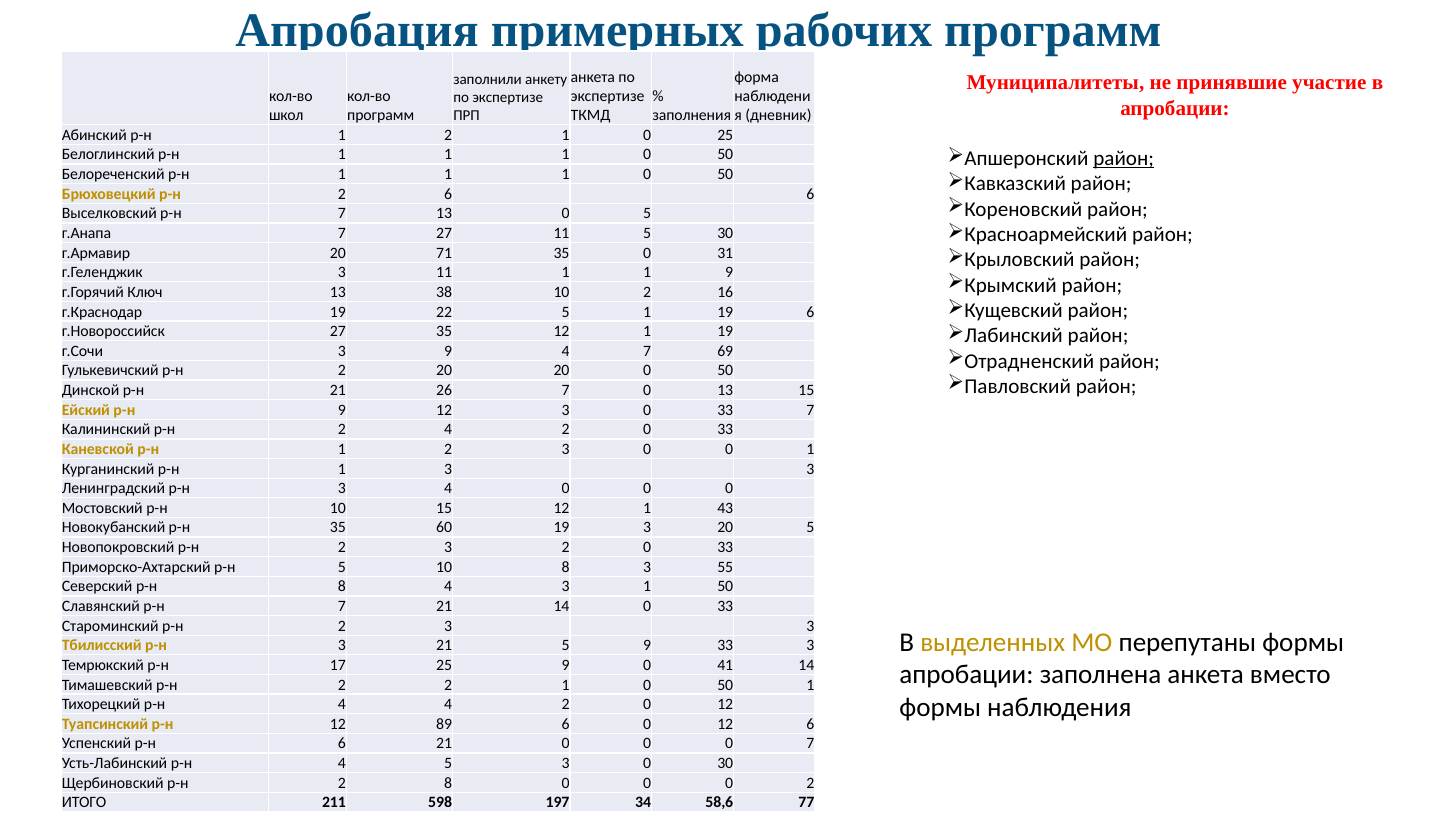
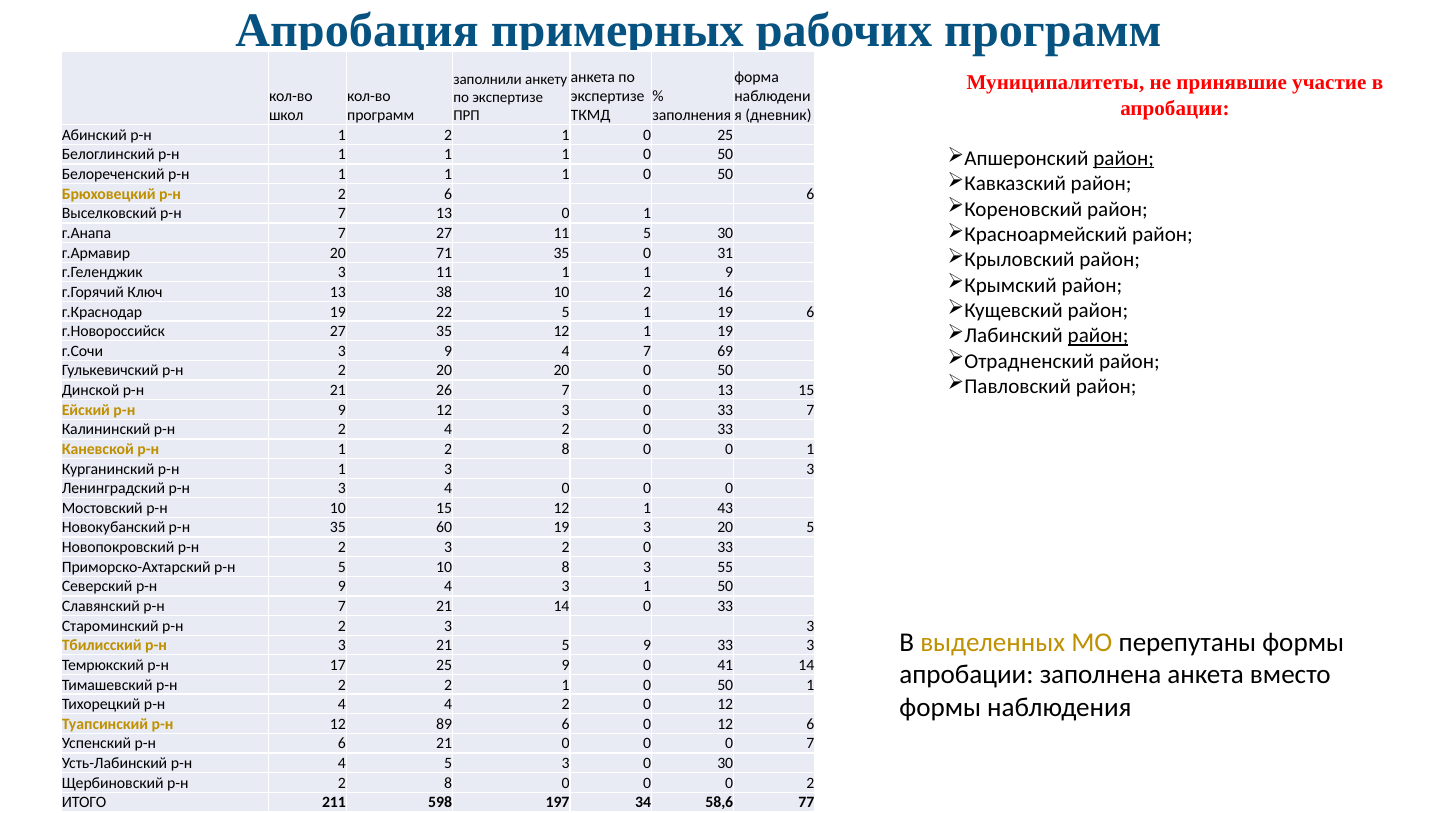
13 0 5: 5 -> 1
район at (1098, 336) underline: none -> present
1 2 3: 3 -> 8
Северский р-н 8: 8 -> 9
